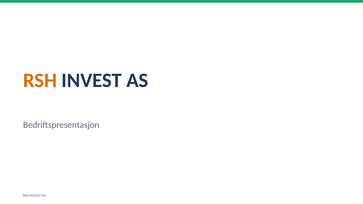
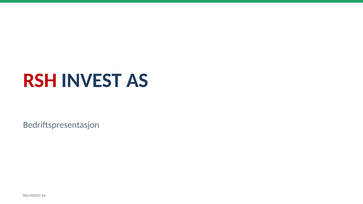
RSH at (40, 81) colour: orange -> red
